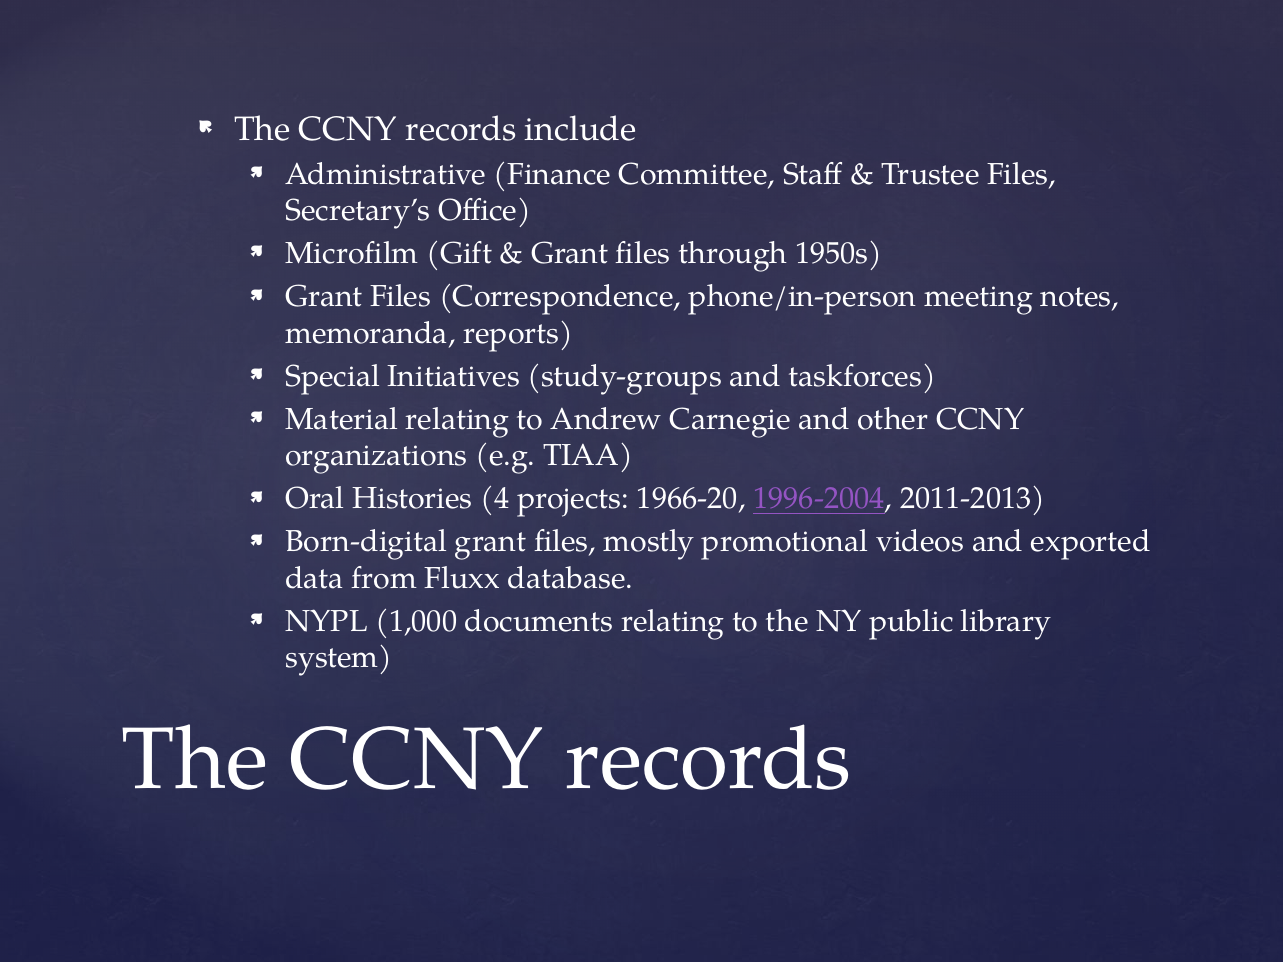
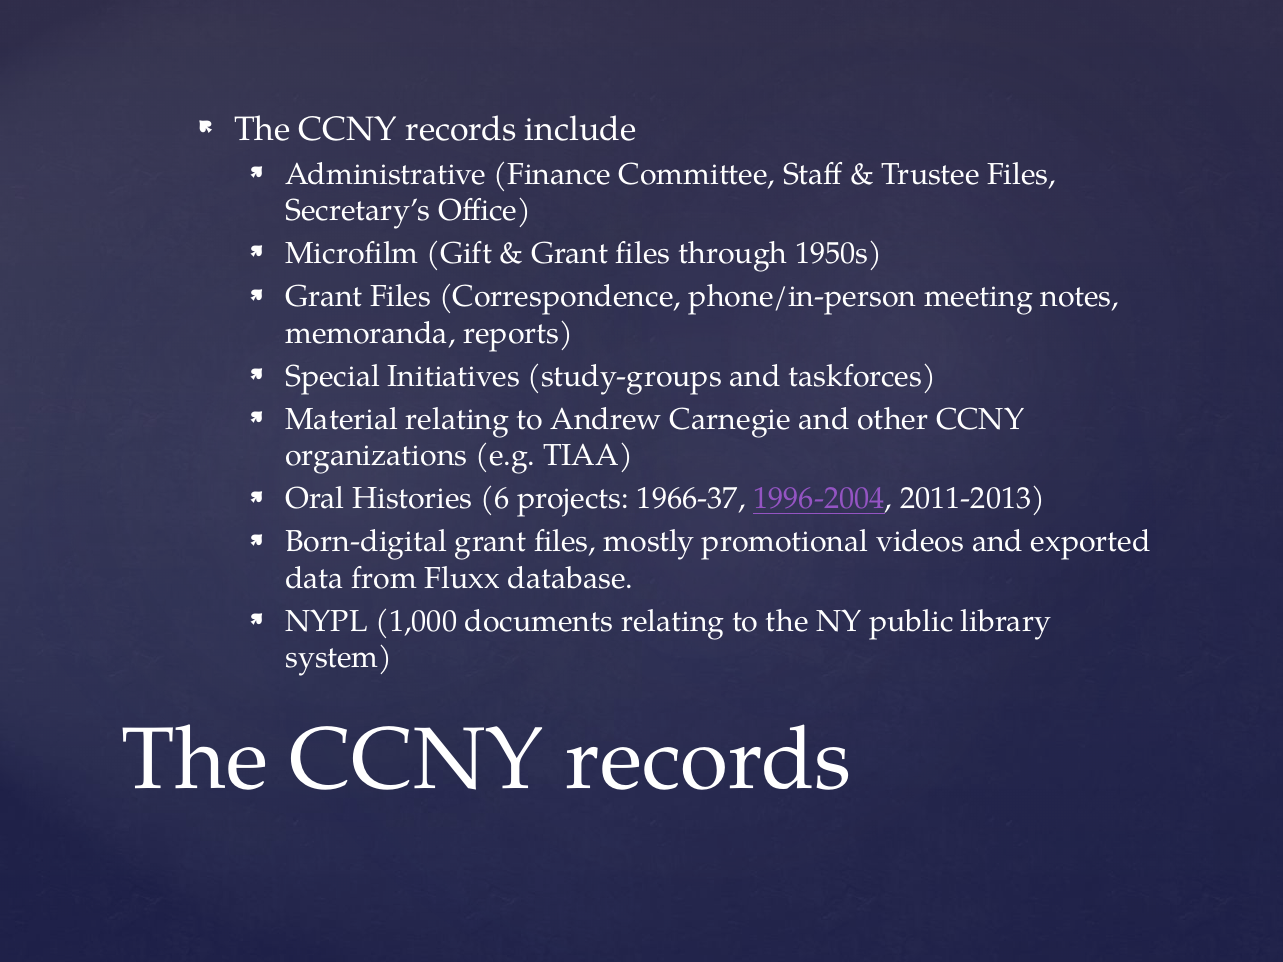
4: 4 -> 6
1966-20: 1966-20 -> 1966-37
